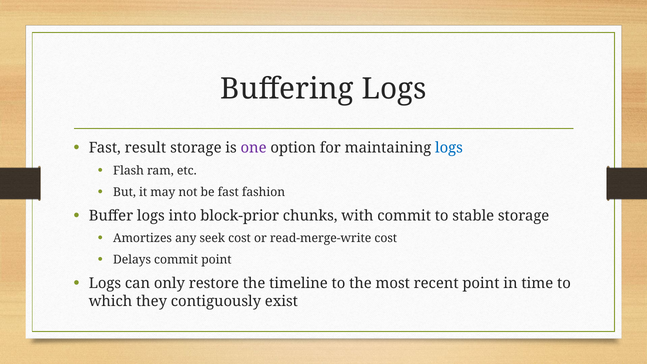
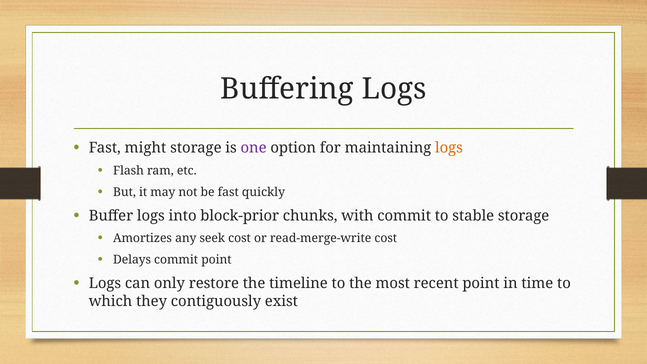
result: result -> might
logs at (449, 148) colour: blue -> orange
fashion: fashion -> quickly
